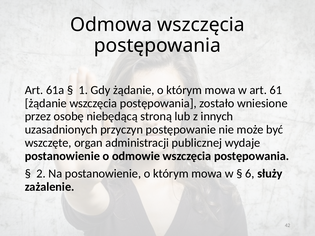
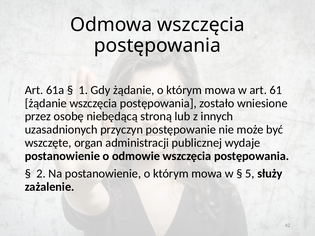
6: 6 -> 5
